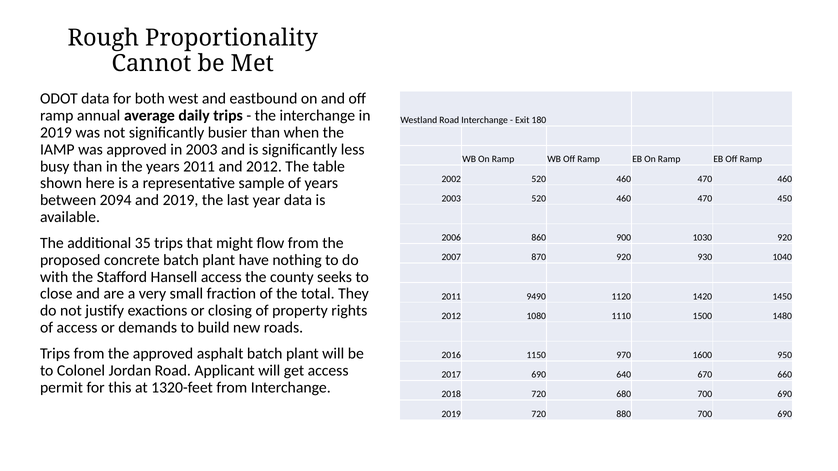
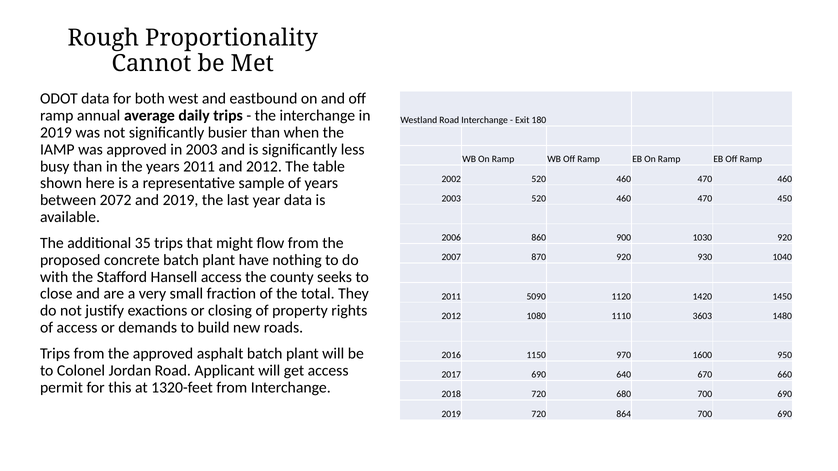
2094: 2094 -> 2072
9490: 9490 -> 5090
1500: 1500 -> 3603
880: 880 -> 864
